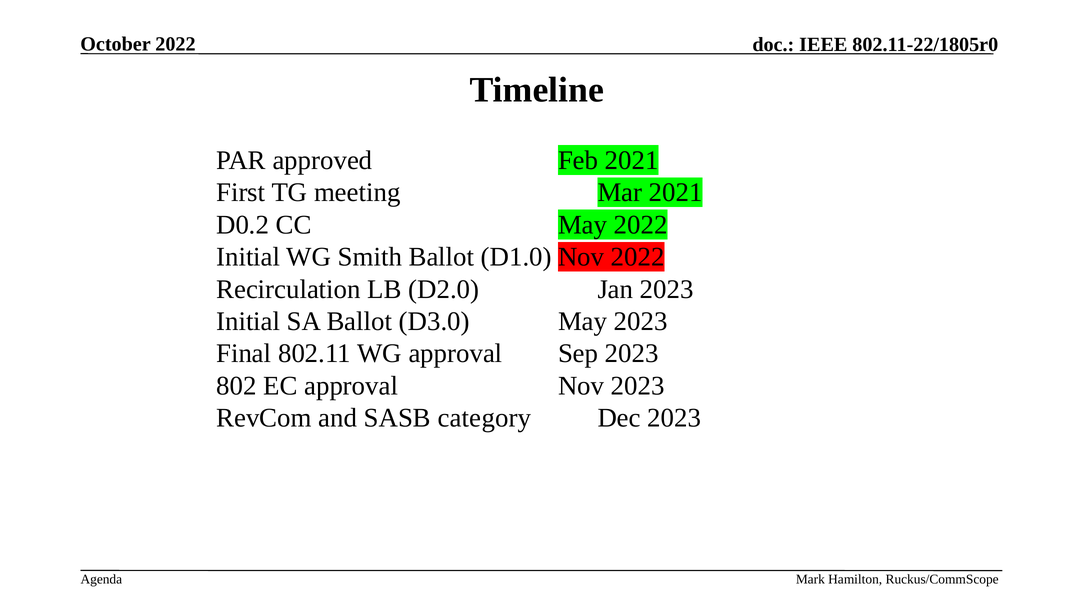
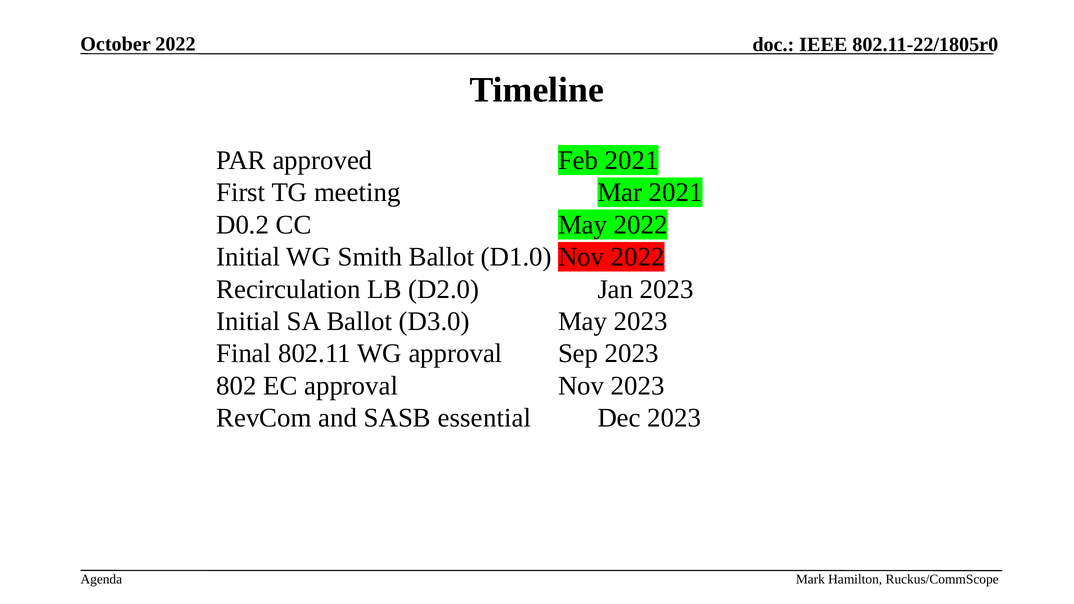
category: category -> essential
